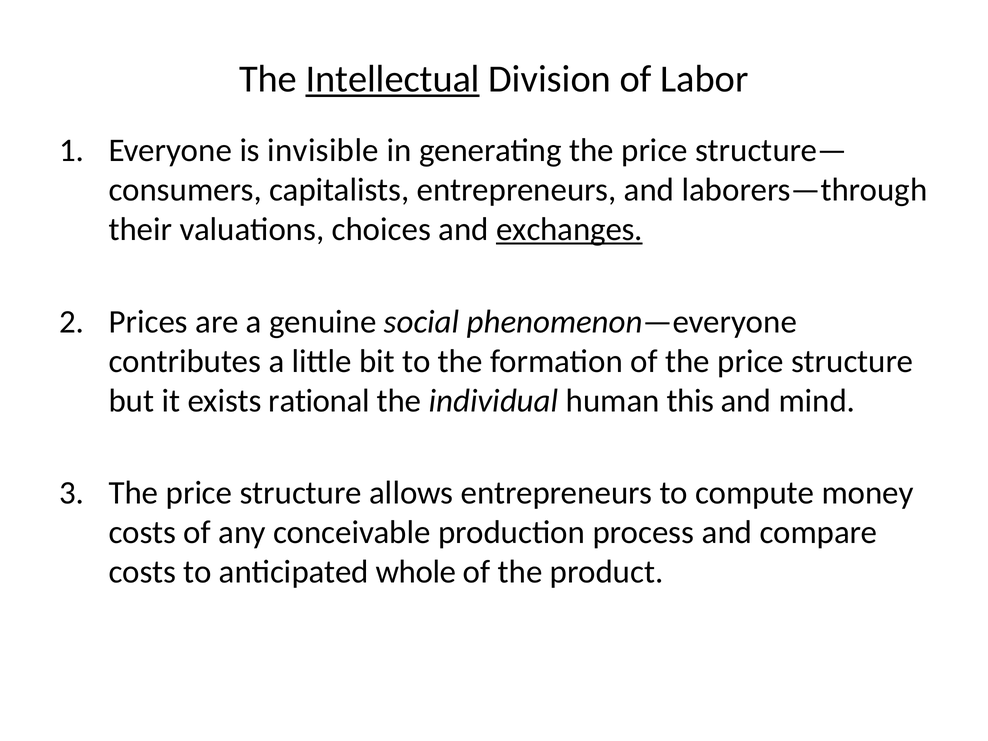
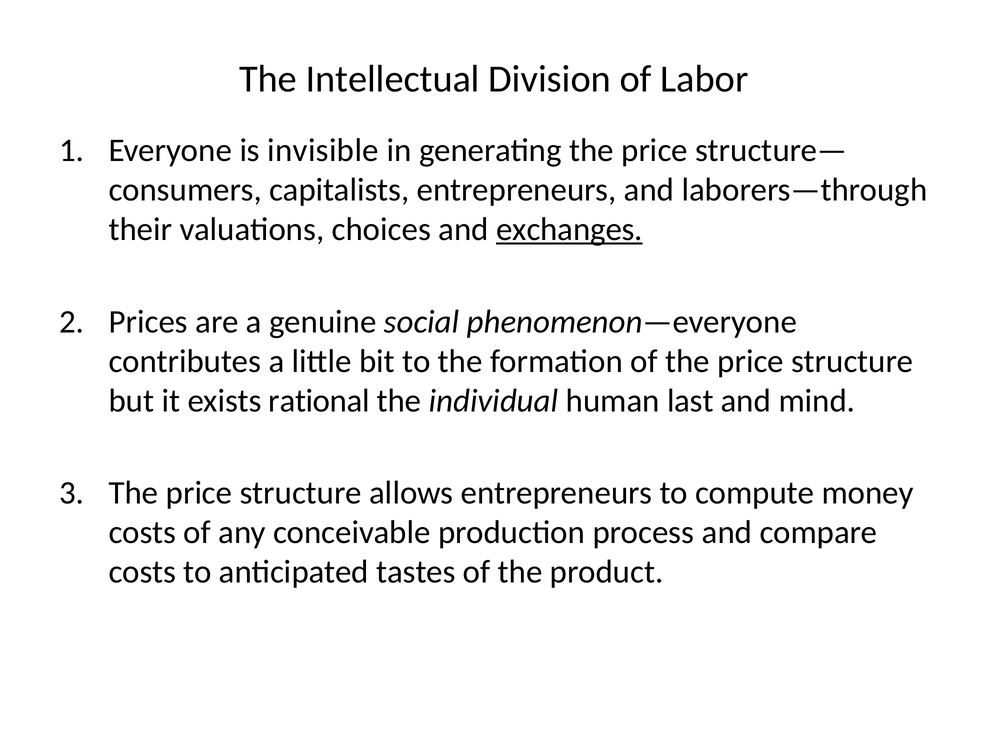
Intellectual underline: present -> none
this: this -> last
whole: whole -> tastes
